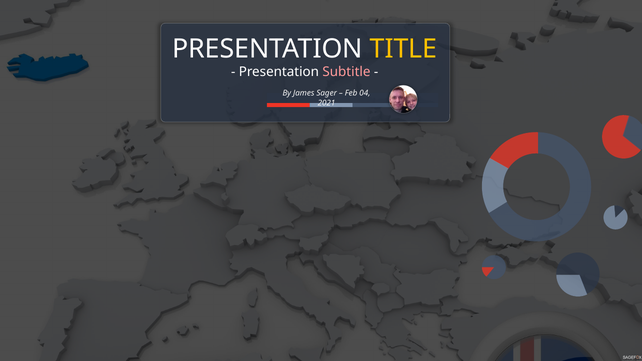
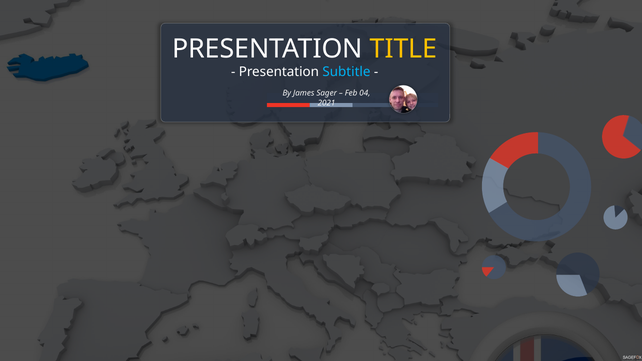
Subtitle colour: pink -> light blue
